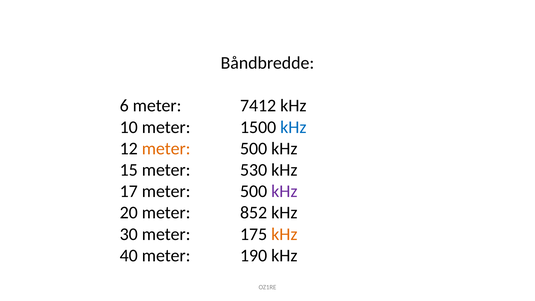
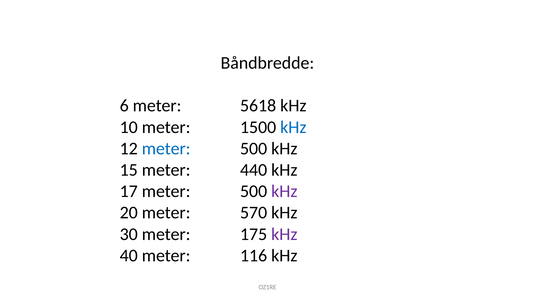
7412: 7412 -> 5618
meter at (166, 148) colour: orange -> blue
530: 530 -> 440
852: 852 -> 570
kHz at (284, 234) colour: orange -> purple
190: 190 -> 116
